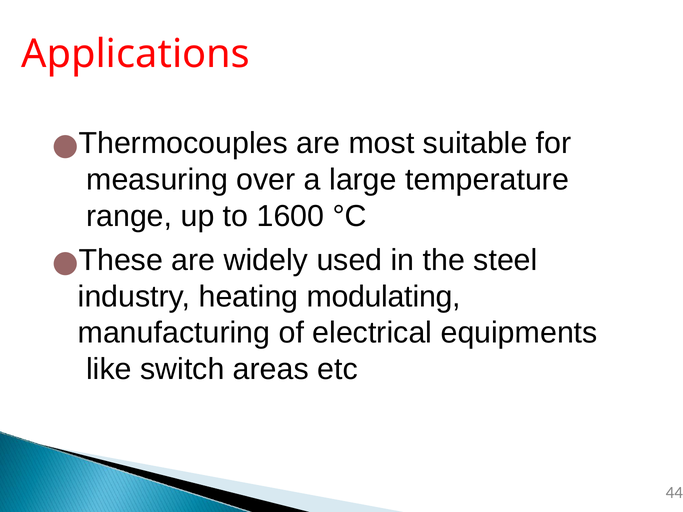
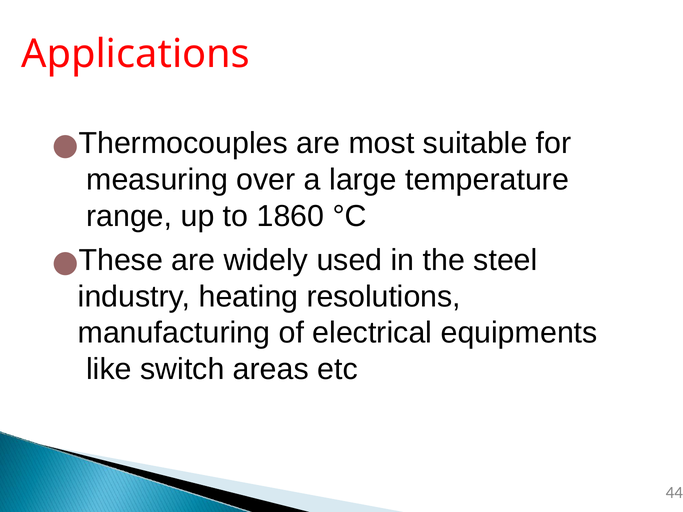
1600: 1600 -> 1860
modulating: modulating -> resolutions
